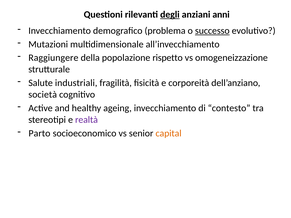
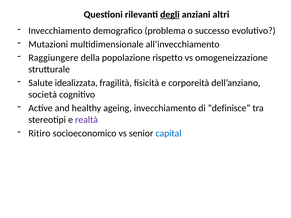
anni: anni -> altri
successo underline: present -> none
industriali: industriali -> idealizzata
contesto: contesto -> definisce
Parto: Parto -> Ritiro
capital colour: orange -> blue
